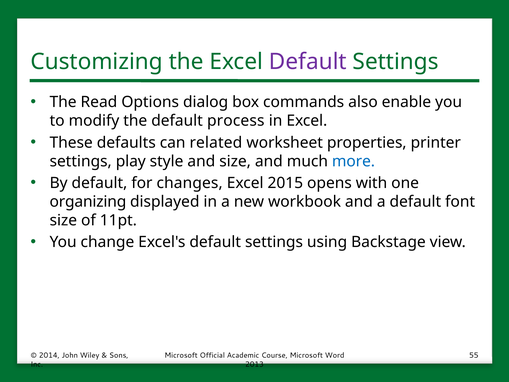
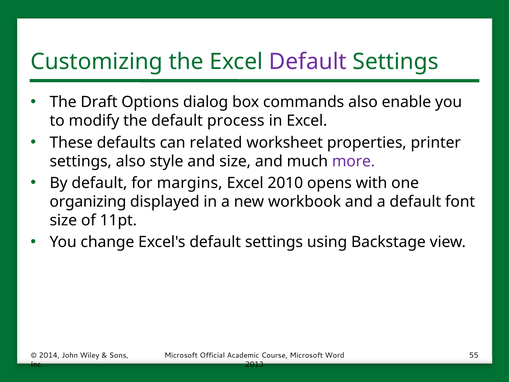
Read: Read -> Draft
settings play: play -> also
more colour: blue -> purple
changes: changes -> margins
2015: 2015 -> 2010
